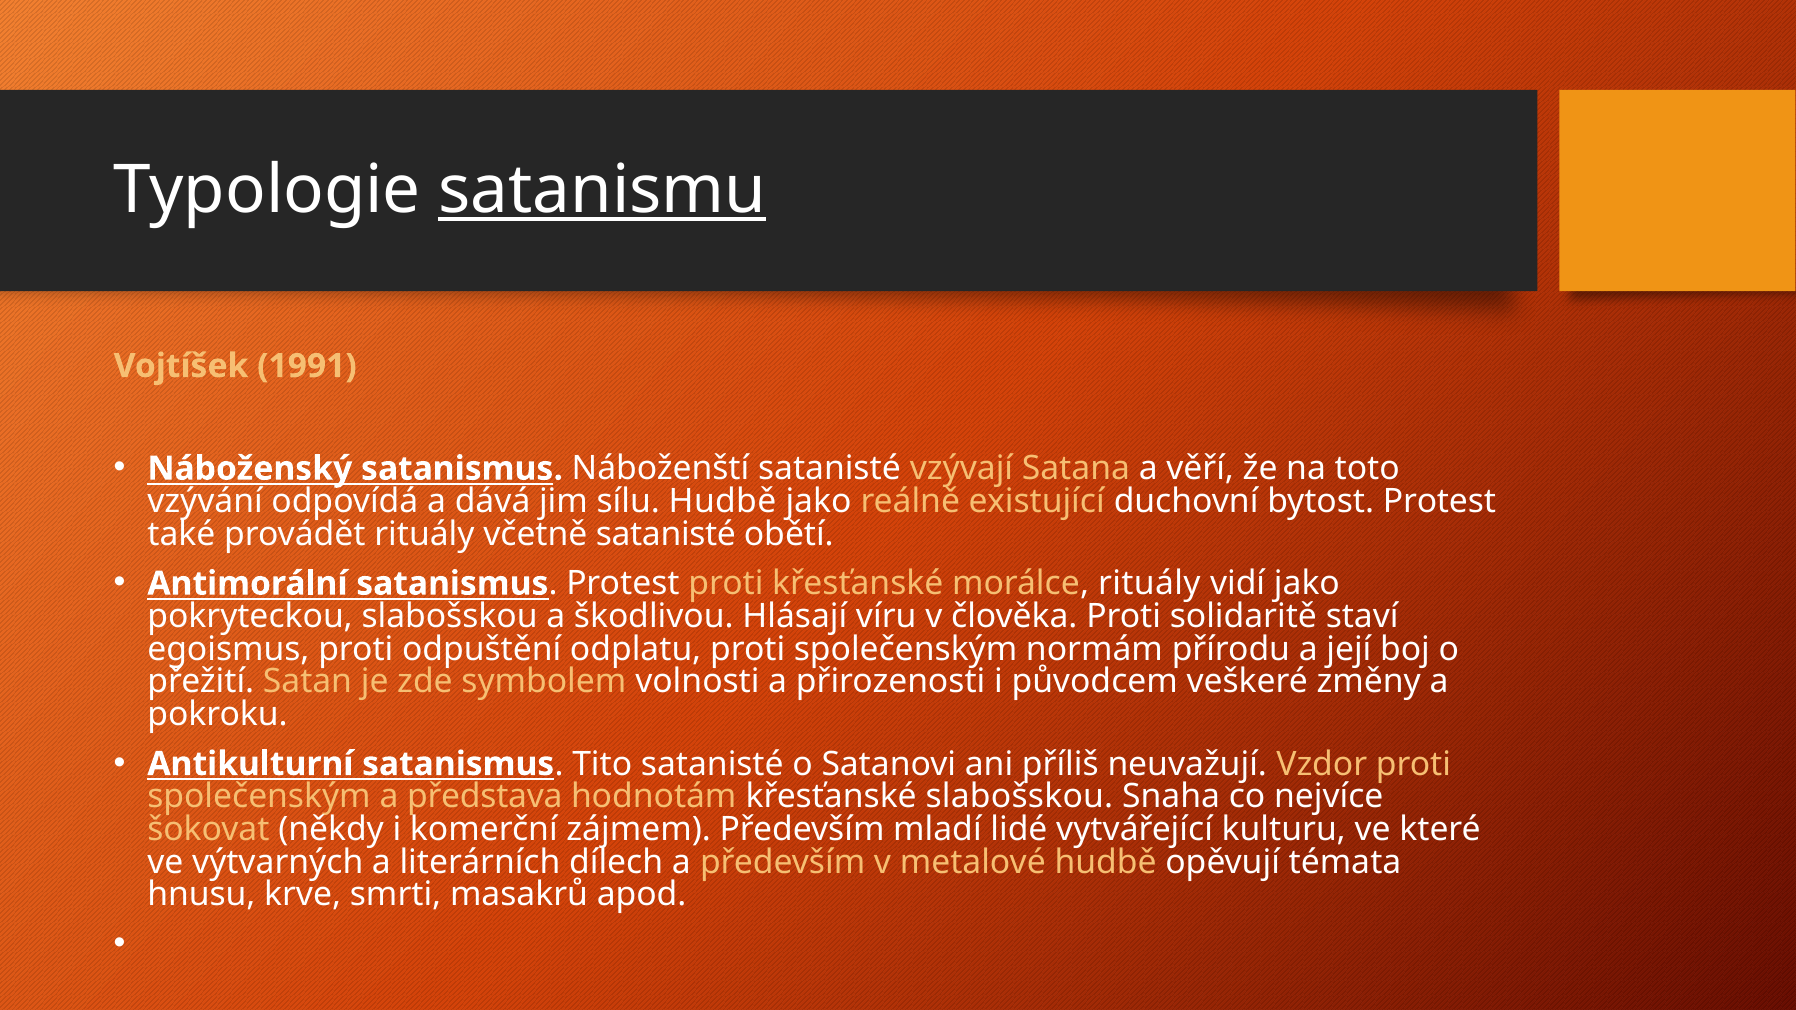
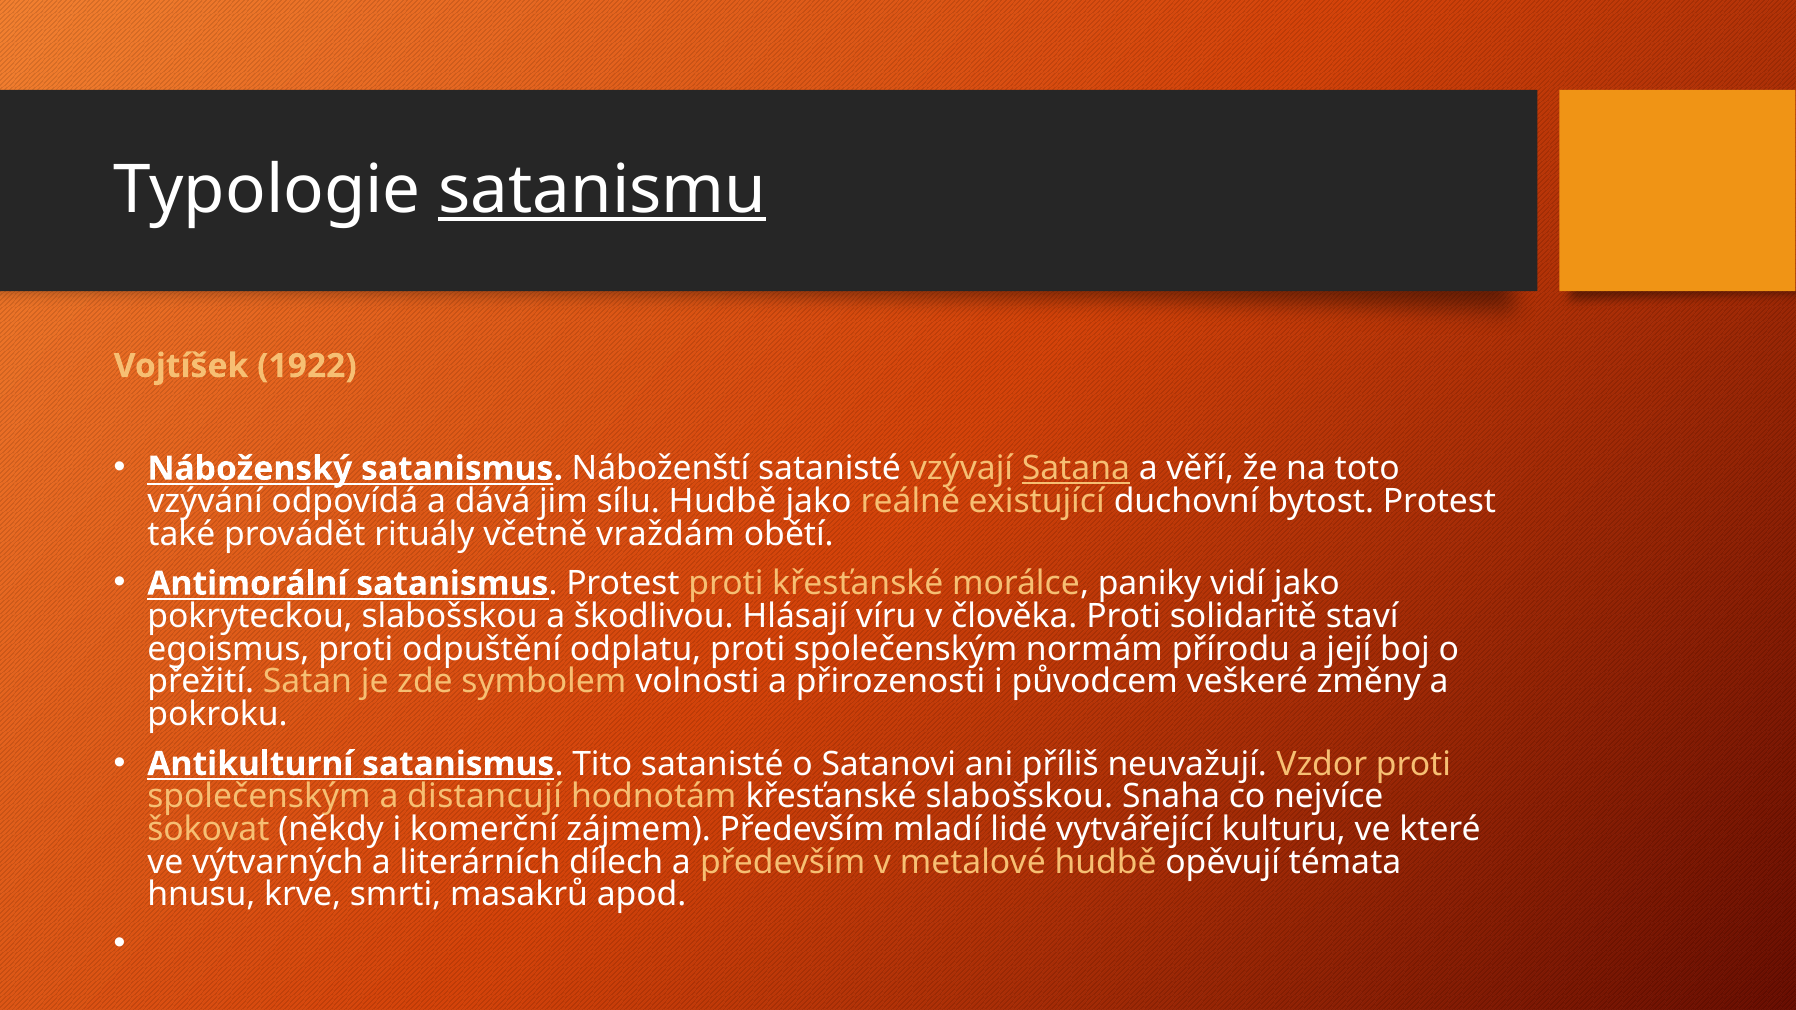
1991: 1991 -> 1922
Satana underline: none -> present
včetně satanisté: satanisté -> vraždám
morálce rituály: rituály -> paniky
představa: představa -> distancují
